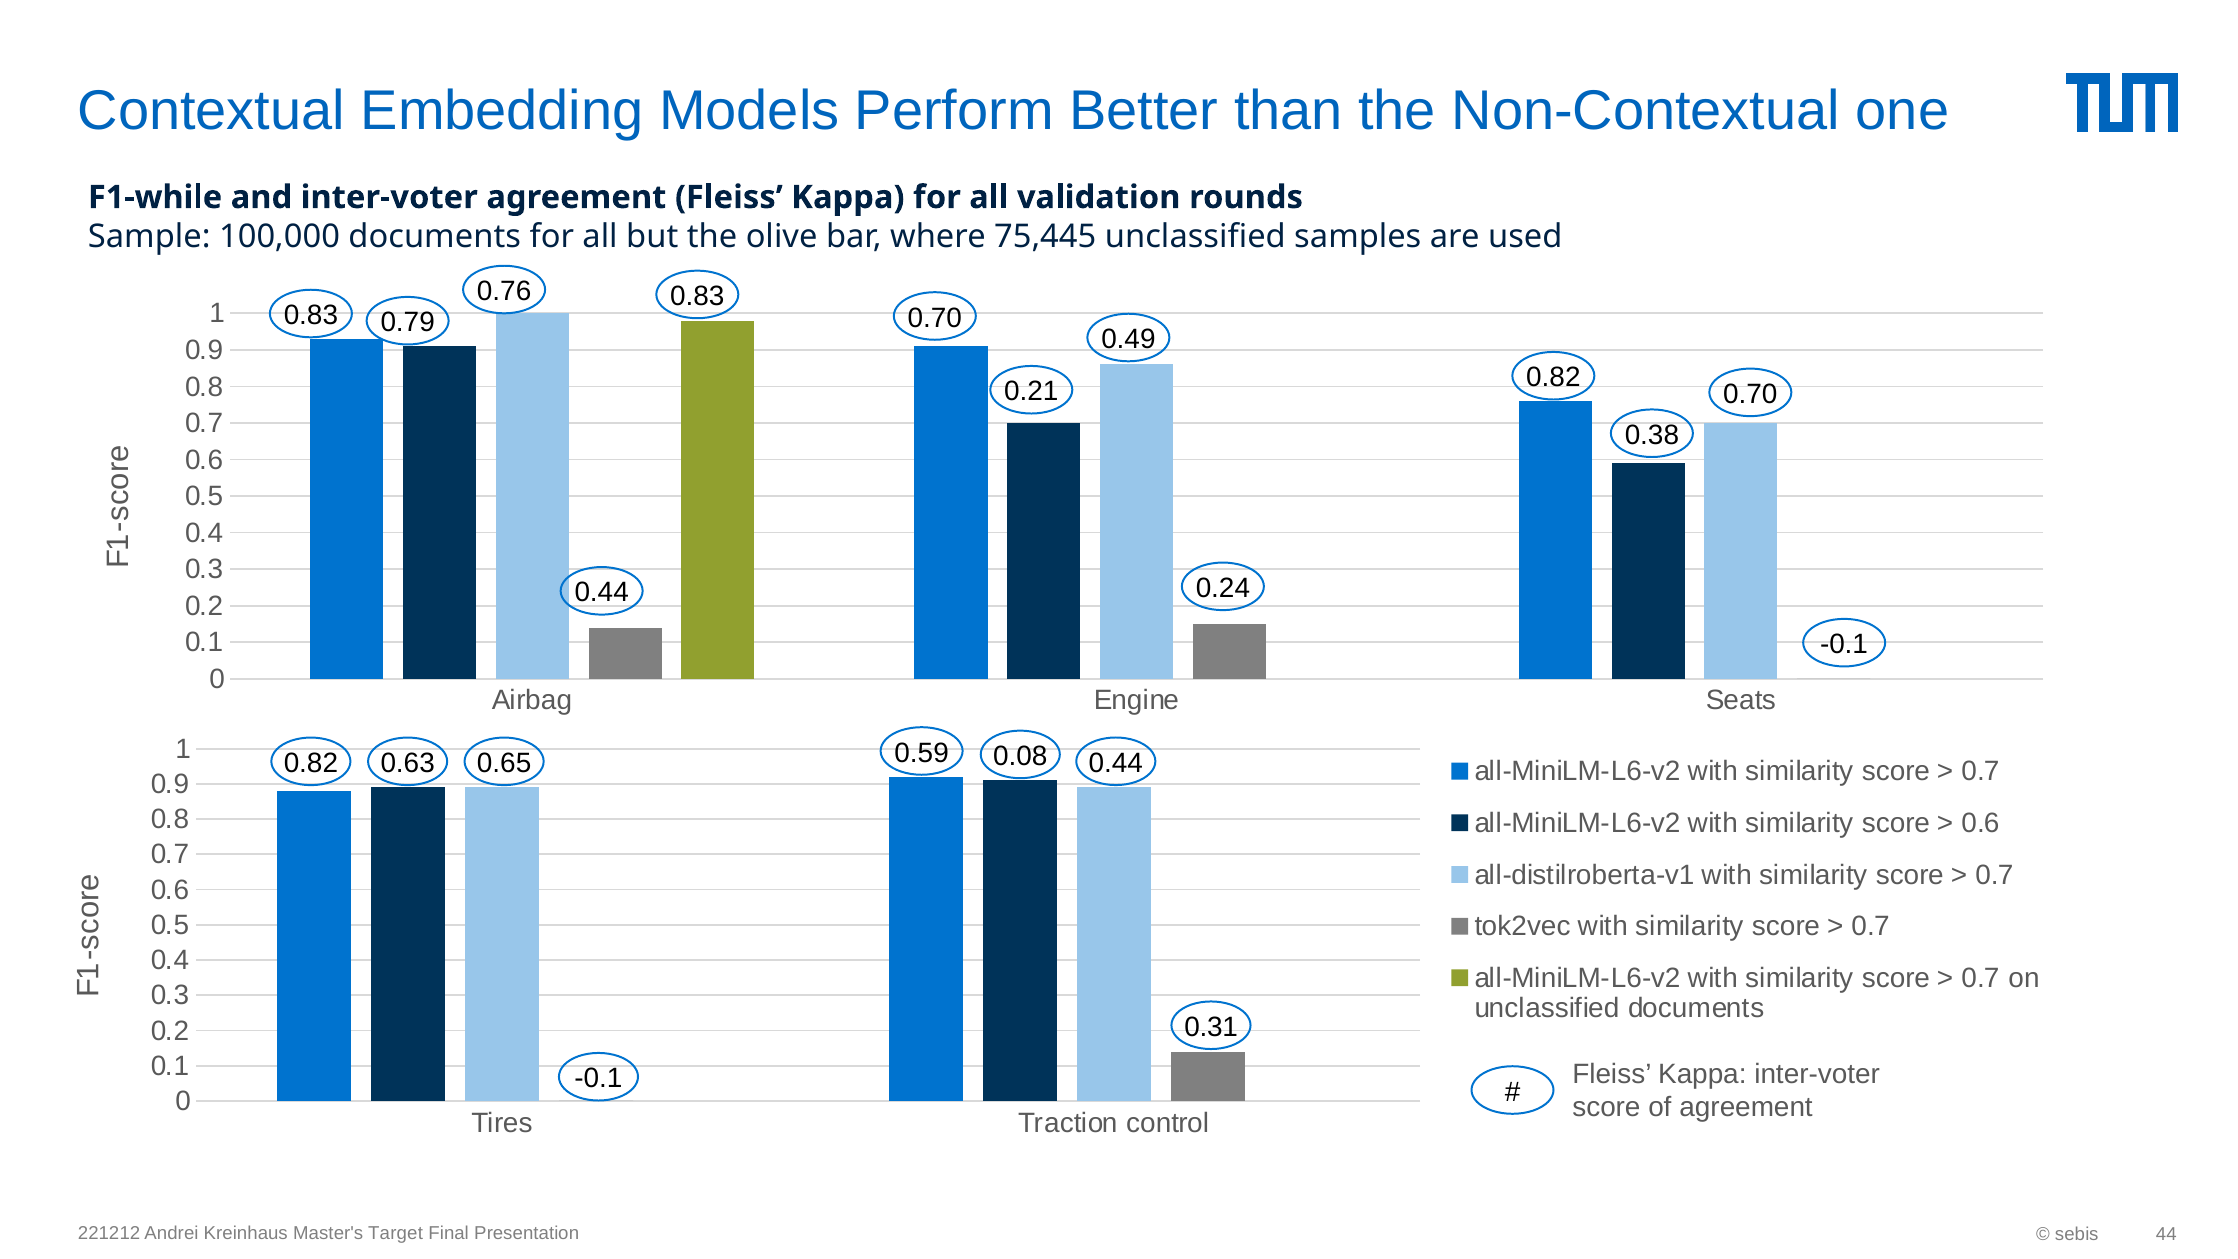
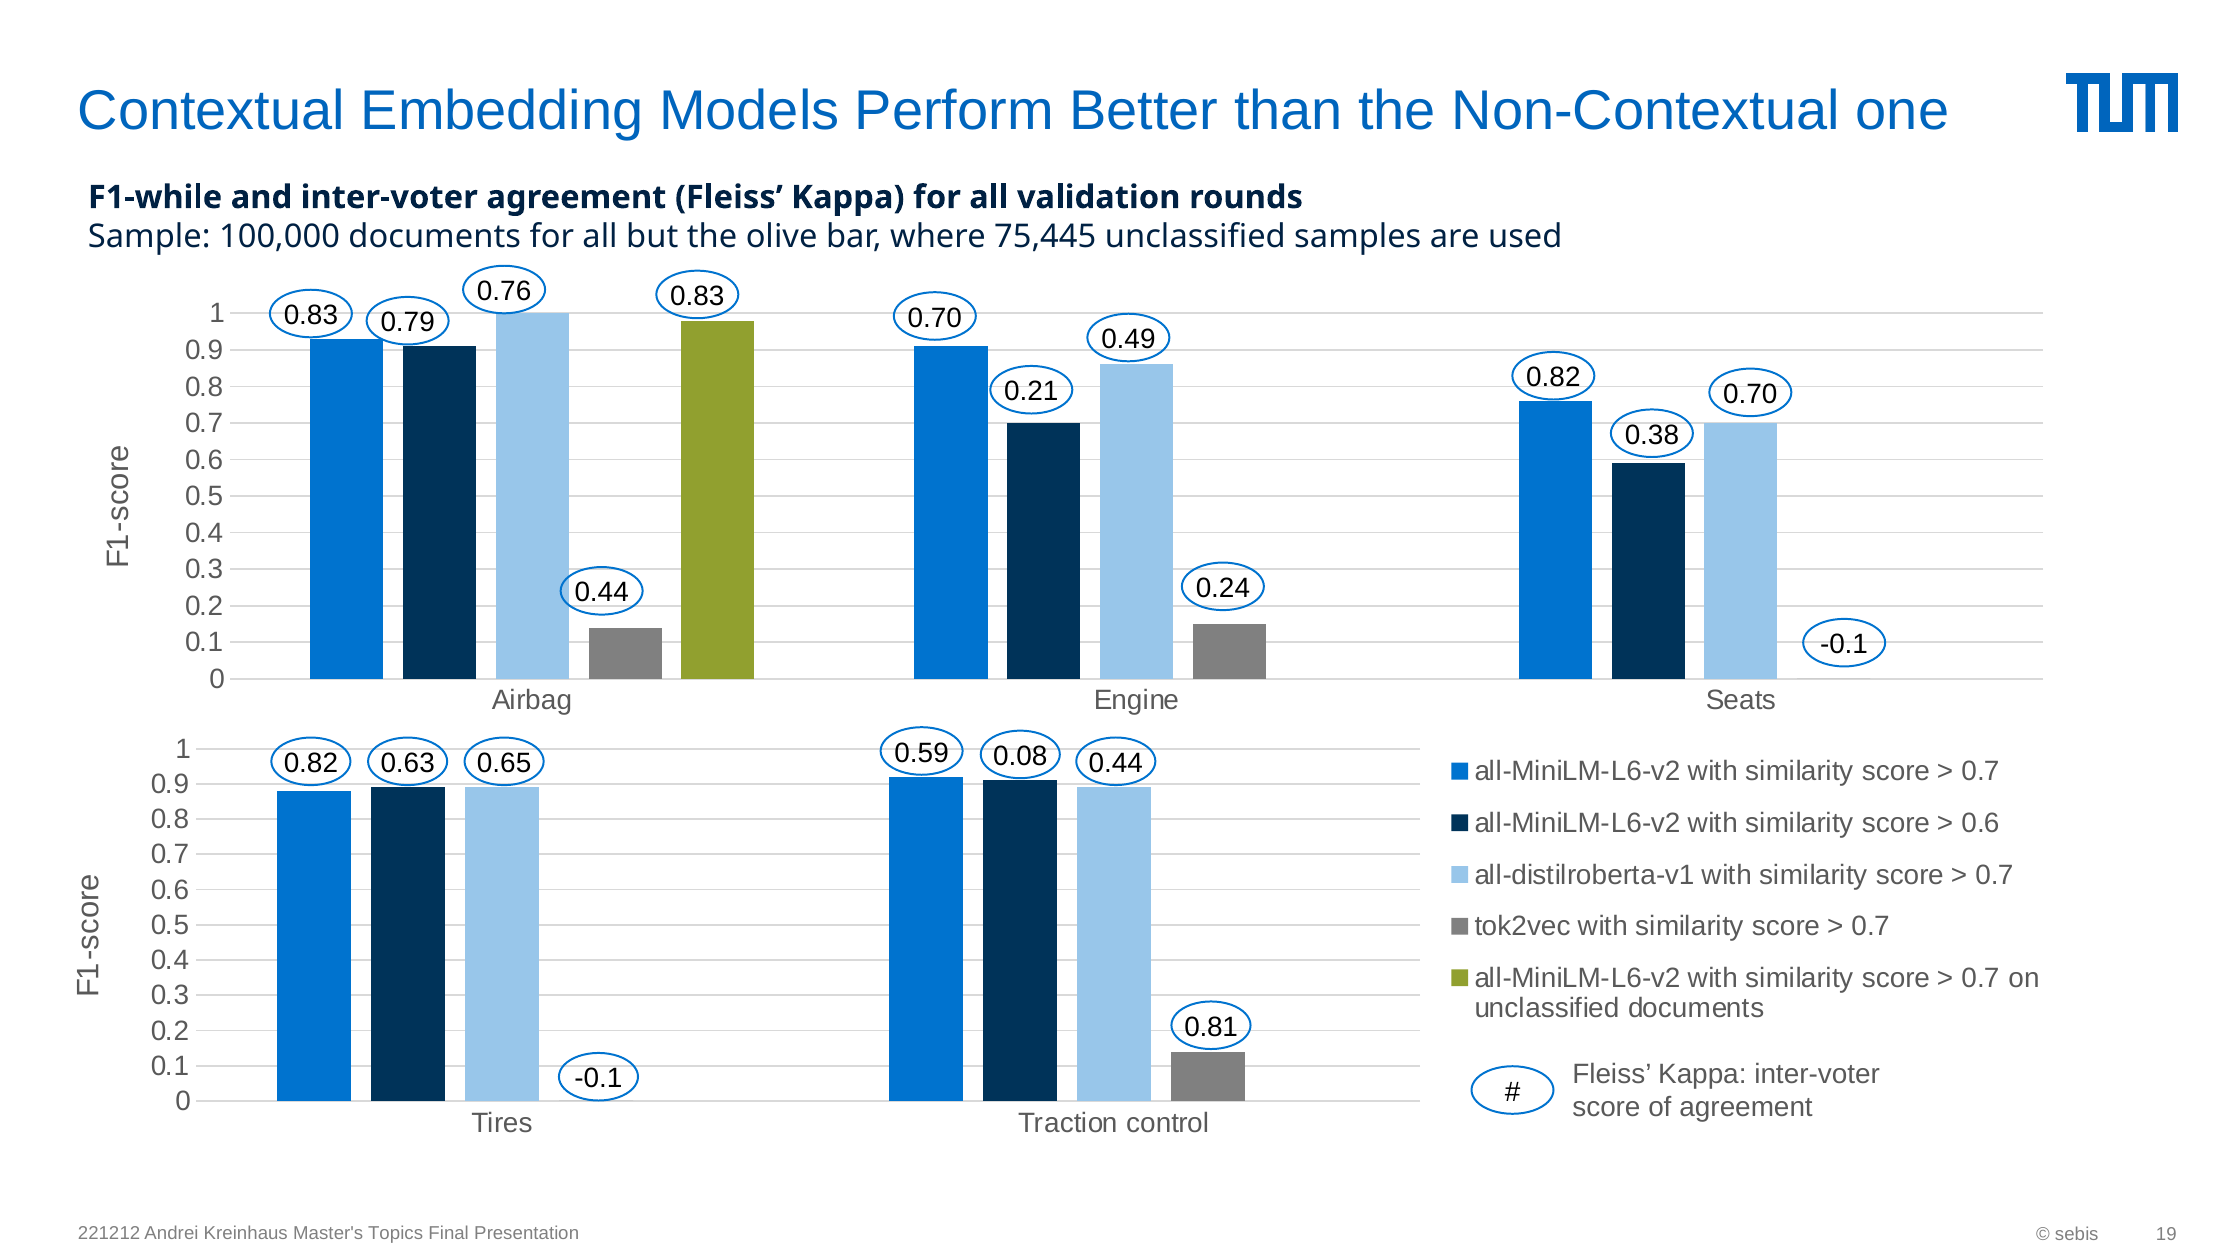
0.31: 0.31 -> 0.81
Target: Target -> Topics
44: 44 -> 19
